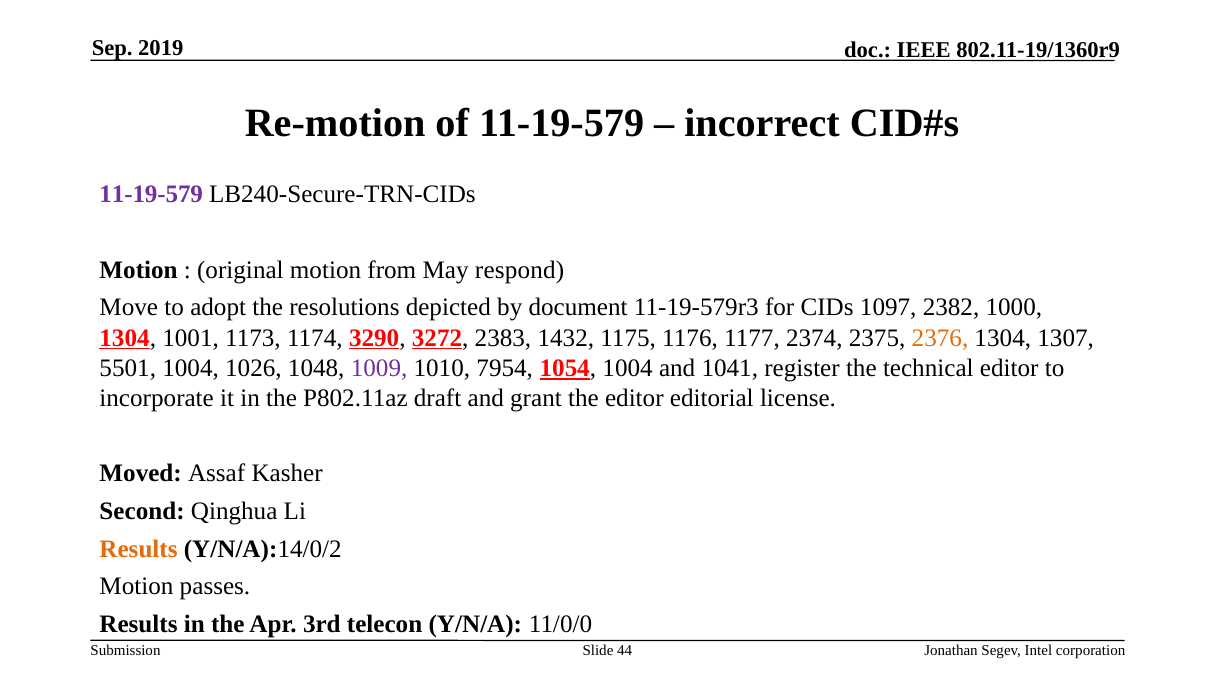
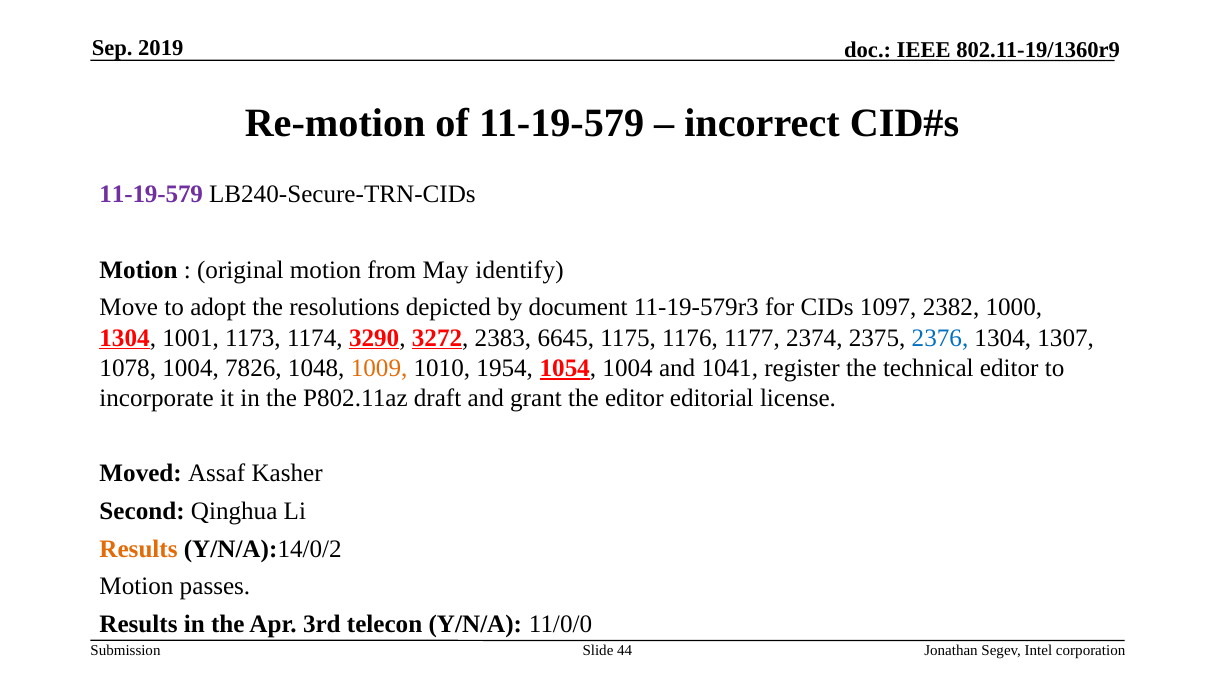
respond: respond -> identify
1432: 1432 -> 6645
2376 colour: orange -> blue
5501: 5501 -> 1078
1026: 1026 -> 7826
1009 colour: purple -> orange
7954: 7954 -> 1954
